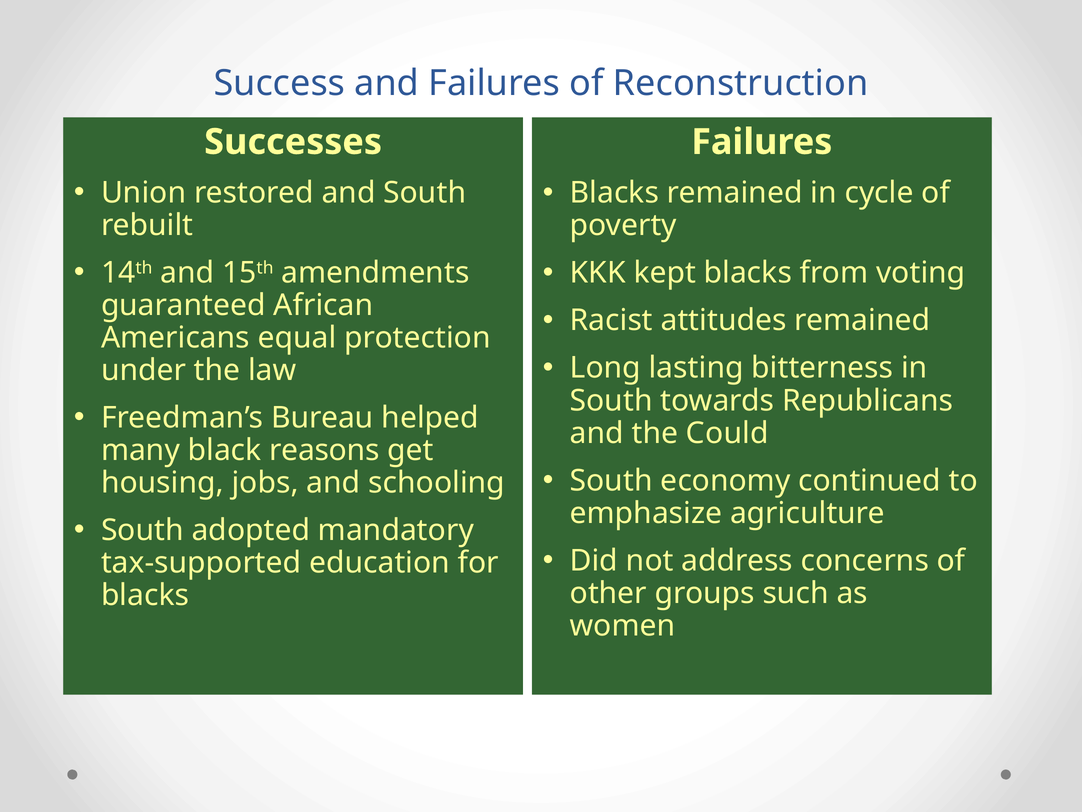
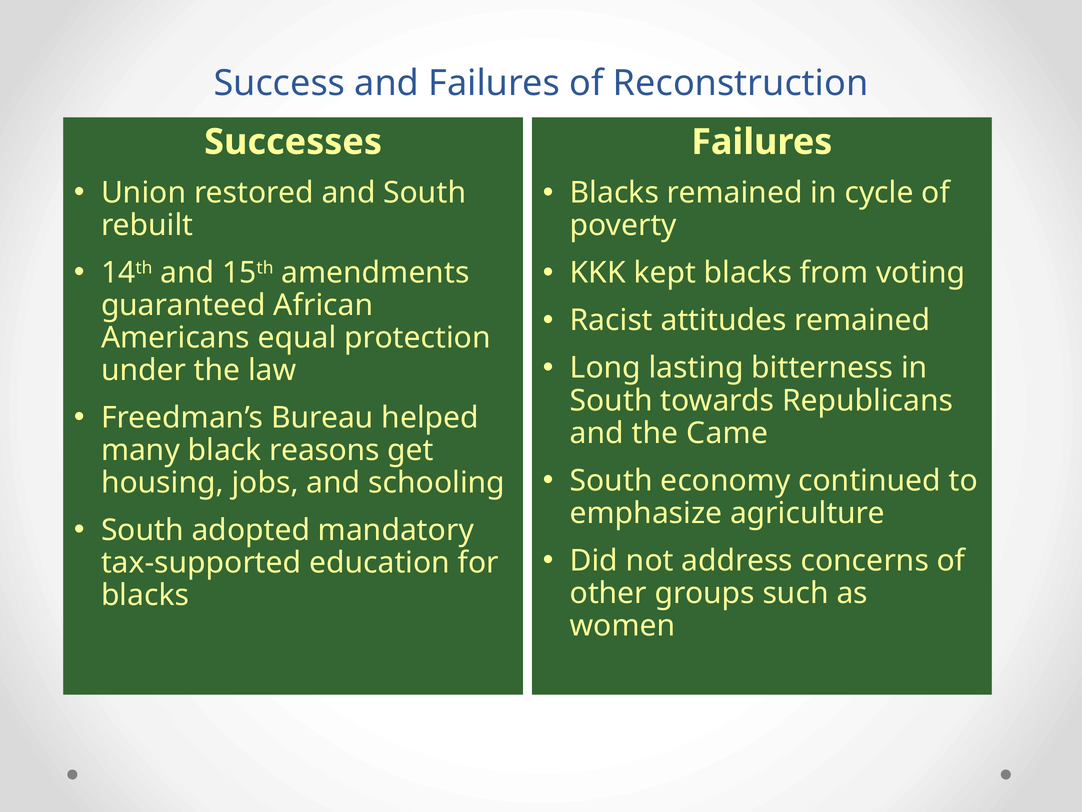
Could: Could -> Came
